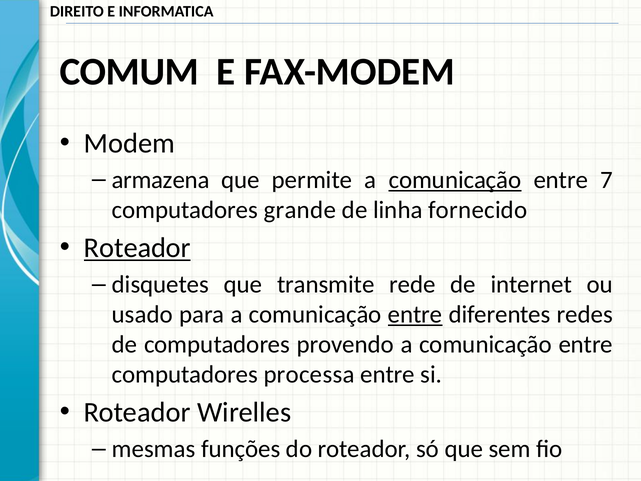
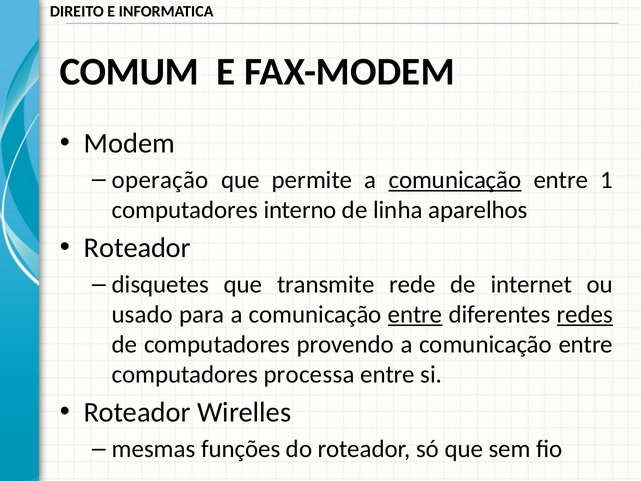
armazena: armazena -> operação
7: 7 -> 1
grande: grande -> interno
fornecido: fornecido -> aparelhos
Roteador at (137, 248) underline: present -> none
redes underline: none -> present
